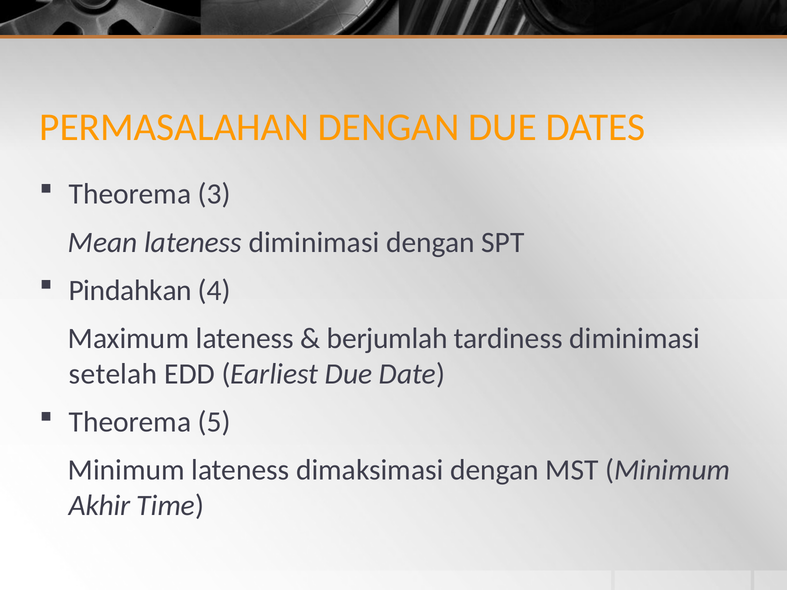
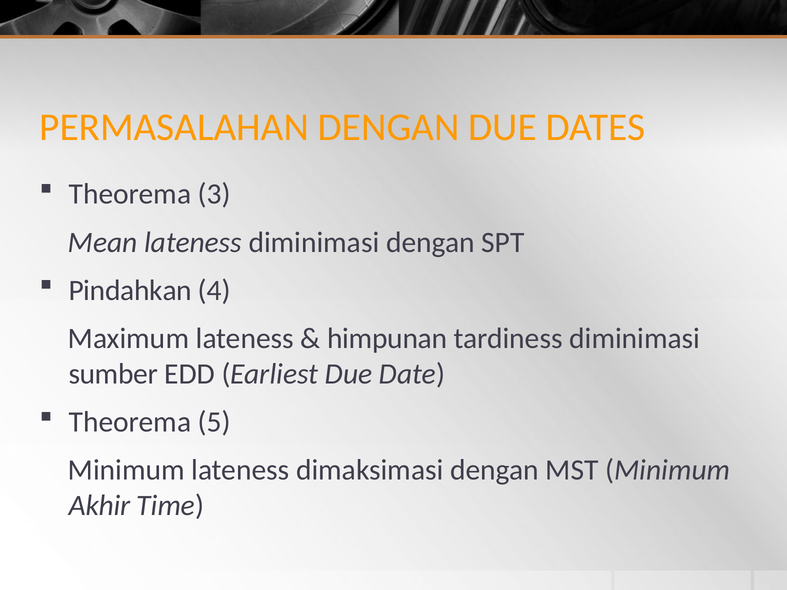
berjumlah: berjumlah -> himpunan
setelah: setelah -> sumber
